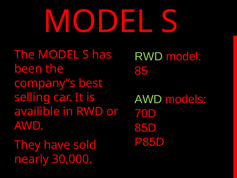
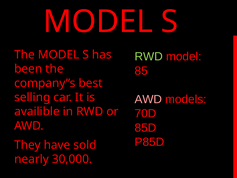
AWD at (148, 99) colour: light green -> pink
